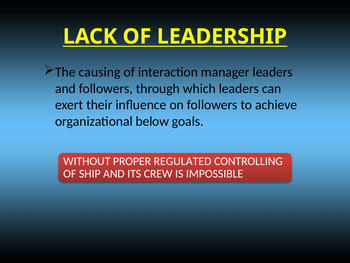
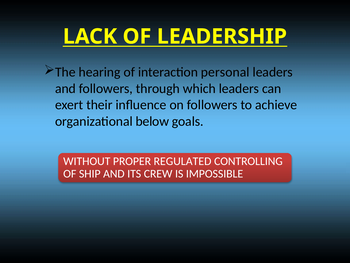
causing: causing -> hearing
manager: manager -> personal
